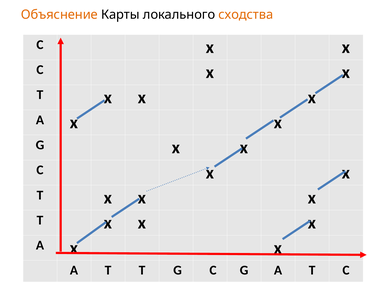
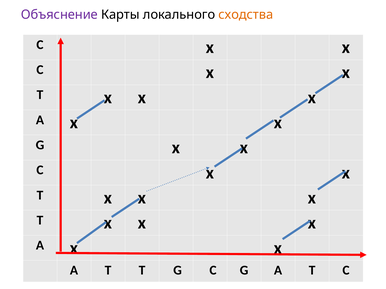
Объяснение colour: orange -> purple
